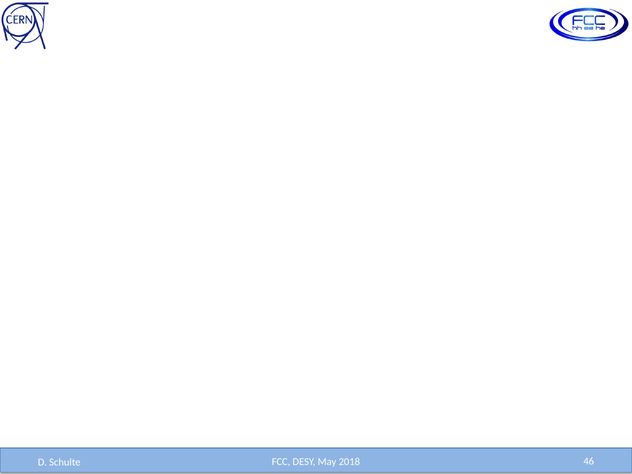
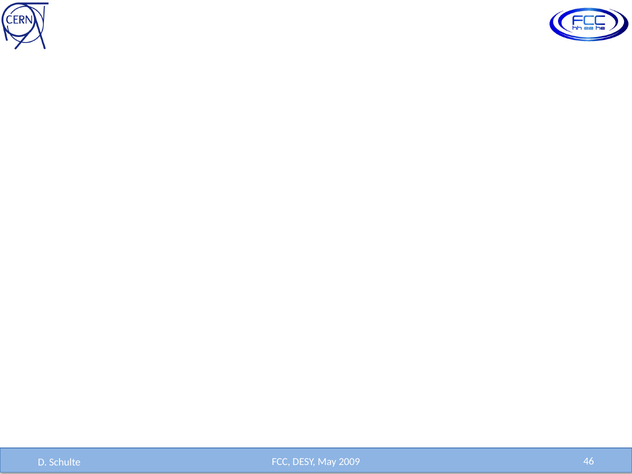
2018: 2018 -> 2009
